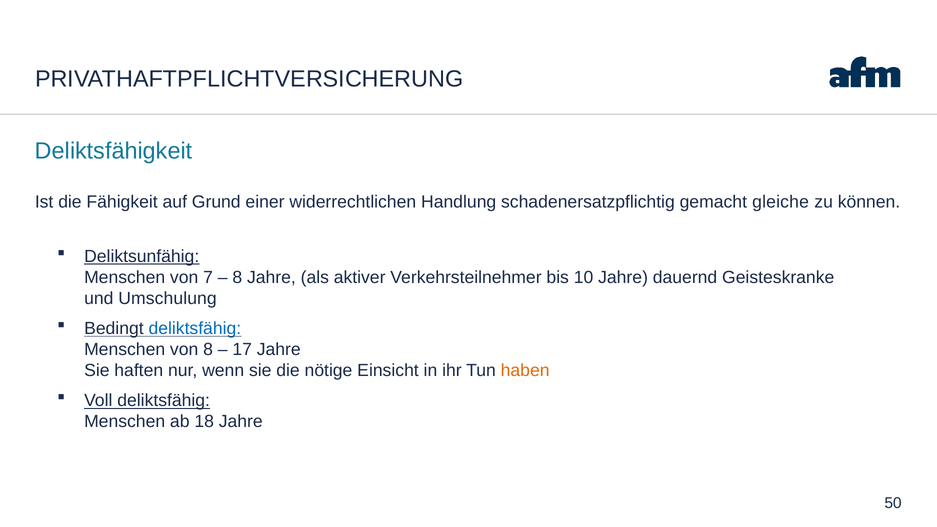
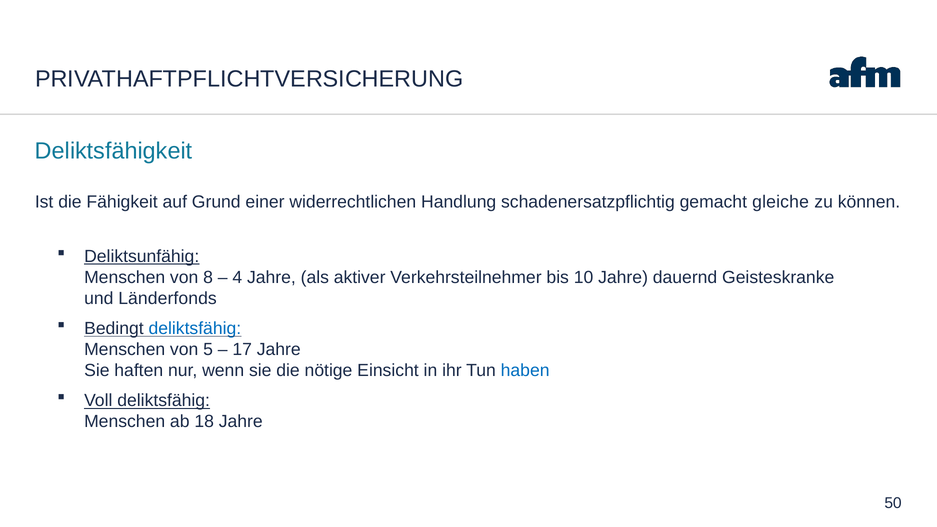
7: 7 -> 8
8 at (237, 278): 8 -> 4
Umschulung: Umschulung -> Länderfonds
von 8: 8 -> 5
haben colour: orange -> blue
